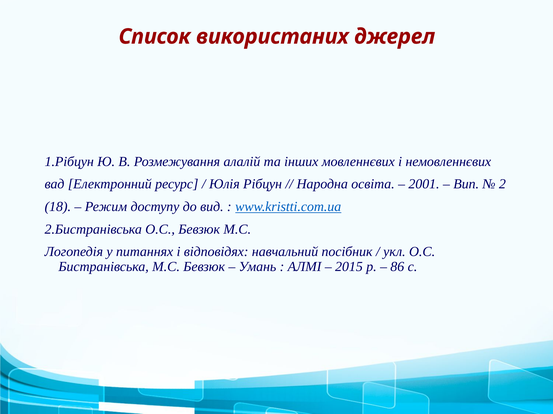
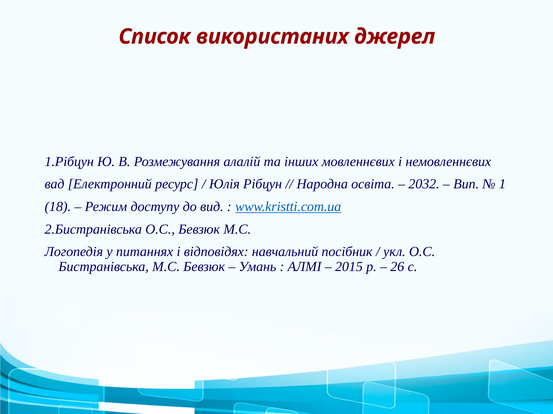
2001: 2001 -> 2032
2: 2 -> 1
86: 86 -> 26
